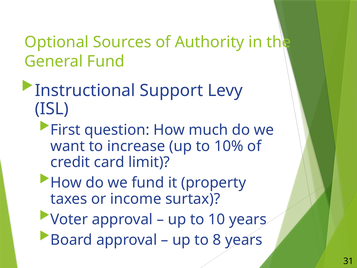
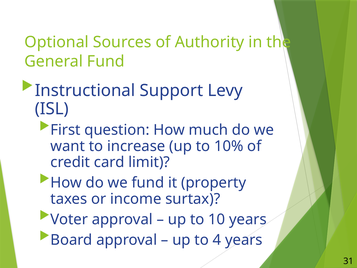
8: 8 -> 4
